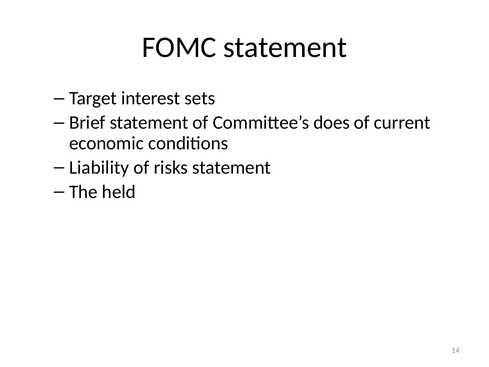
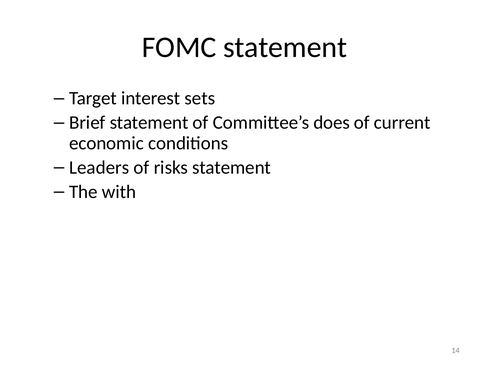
Liability: Liability -> Leaders
held: held -> with
